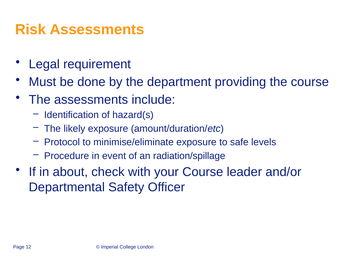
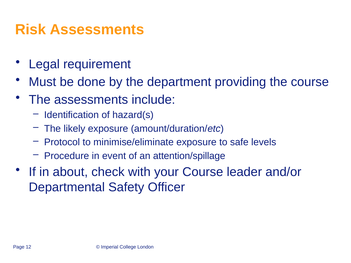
radiation/spillage: radiation/spillage -> attention/spillage
